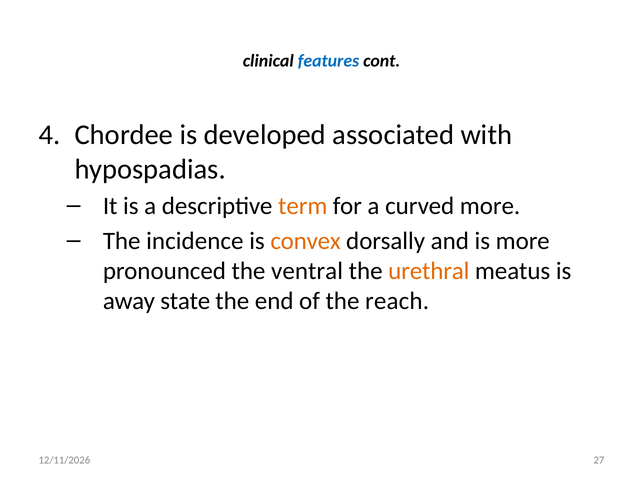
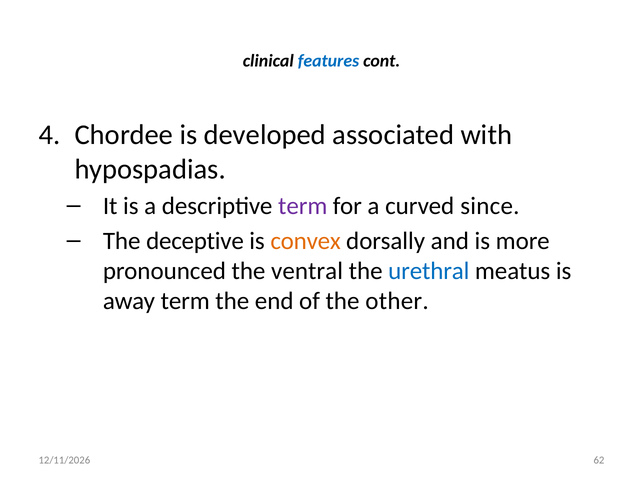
term at (303, 206) colour: orange -> purple
curved more: more -> since
incidence: incidence -> deceptive
urethral colour: orange -> blue
away state: state -> term
reach: reach -> other
27: 27 -> 62
